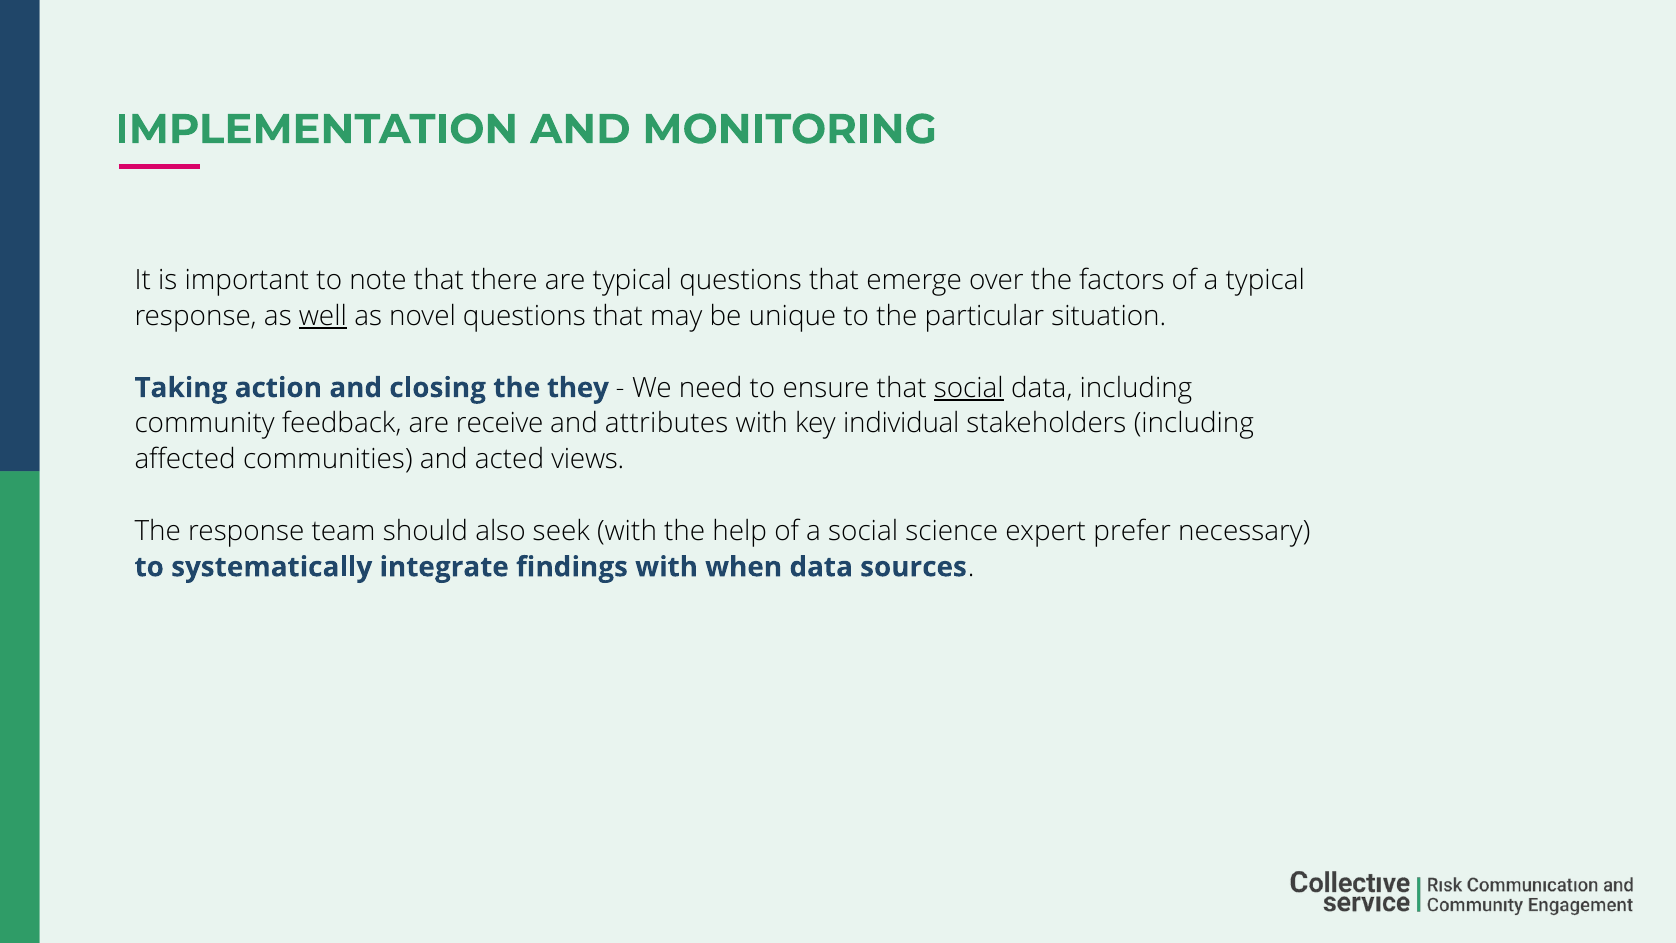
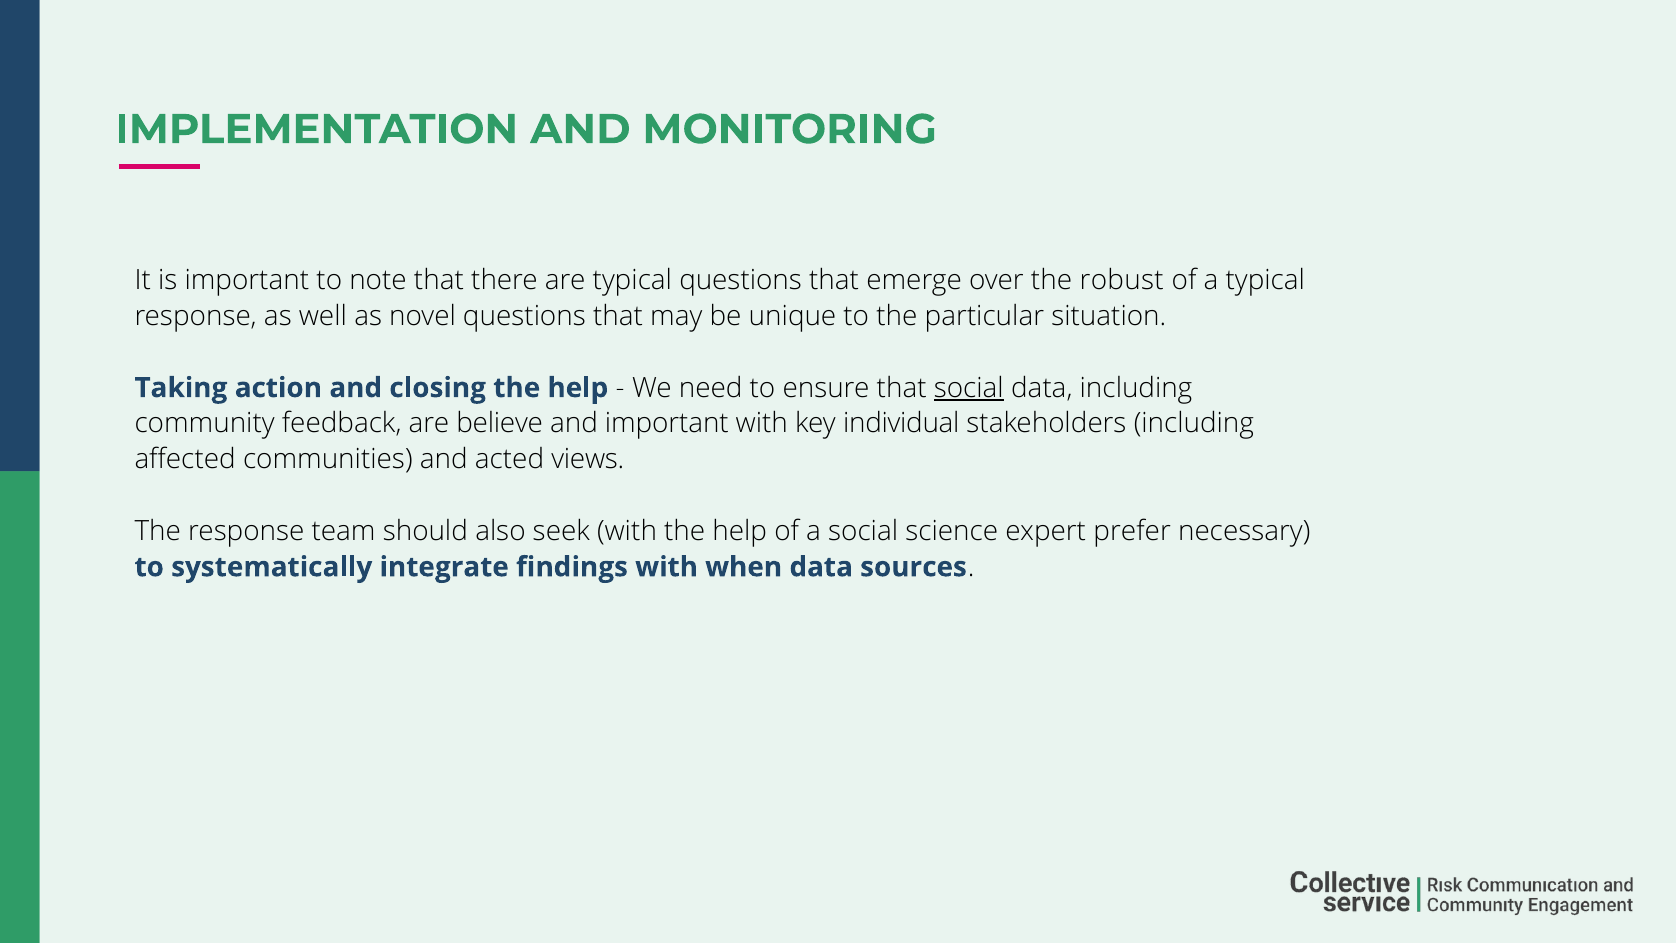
factors: factors -> robust
well underline: present -> none
closing the they: they -> help
receive: receive -> believe
and attributes: attributes -> important
